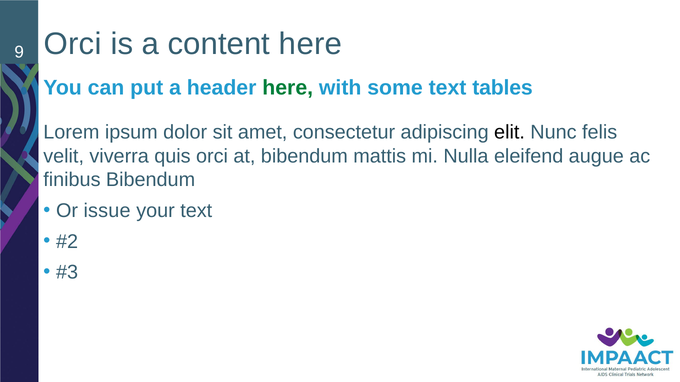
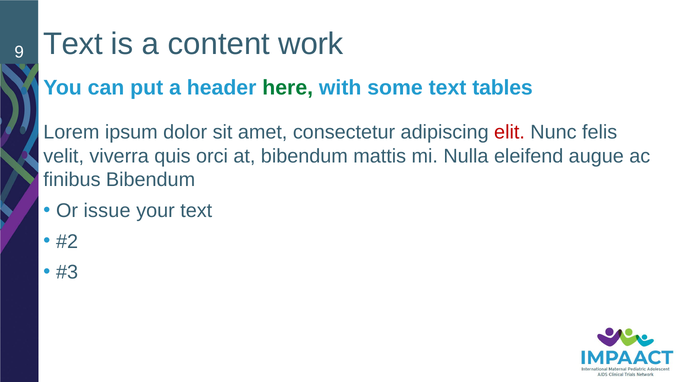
Orci at (73, 44): Orci -> Text
content here: here -> work
elit colour: black -> red
